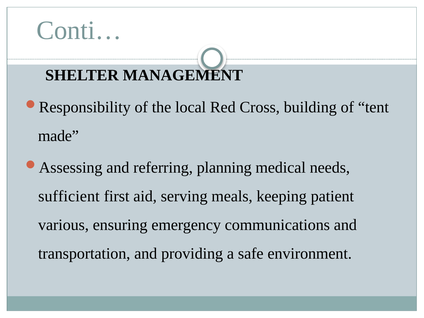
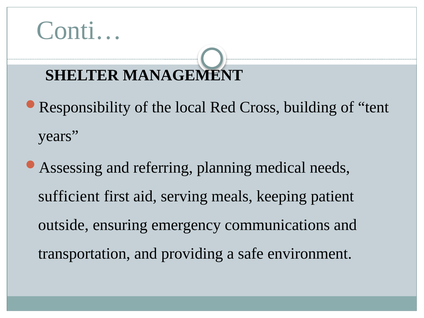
made: made -> years
various: various -> outside
